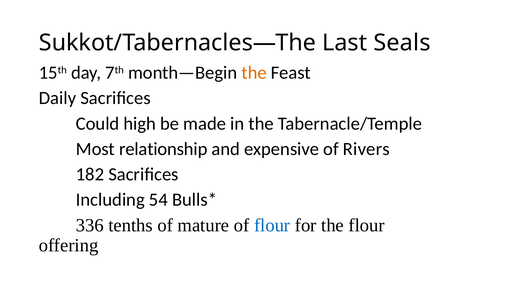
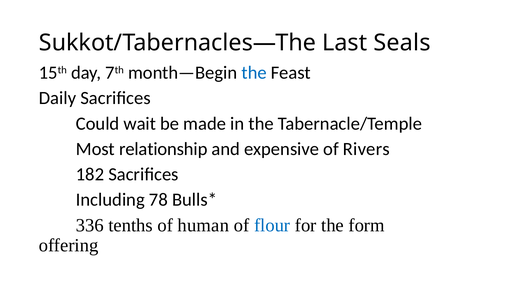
the at (254, 73) colour: orange -> blue
high: high -> wait
54: 54 -> 78
mature: mature -> human
the flour: flour -> form
